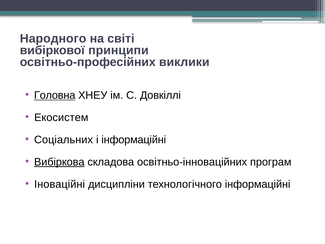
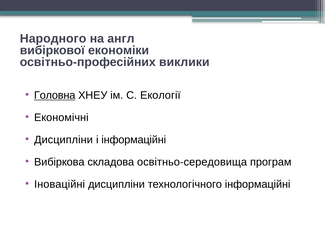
світі: світі -> англ
принципи: принципи -> економіки
Довкіллі: Довкіллі -> Екології
Екосистем: Екосистем -> Економічні
Соціальних at (64, 140): Соціальних -> Дисципліни
Вибіркова underline: present -> none
освітньо-інноваційних: освітньо-інноваційних -> освітньо-середовища
